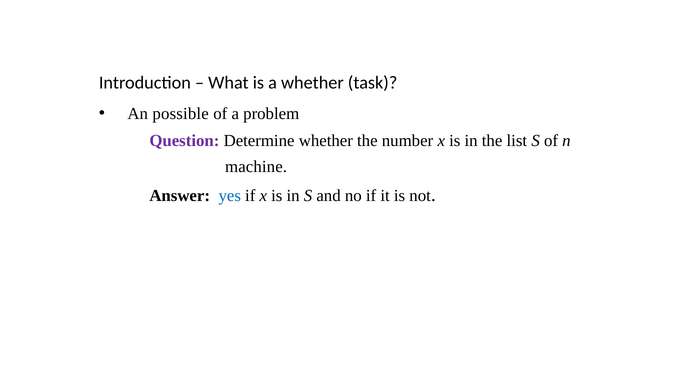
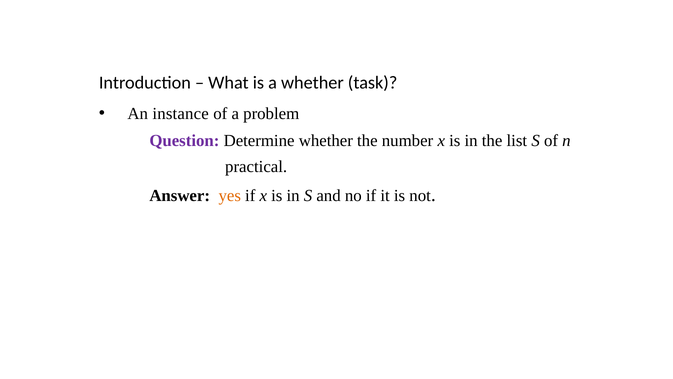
possible: possible -> instance
machine: machine -> practical
yes colour: blue -> orange
